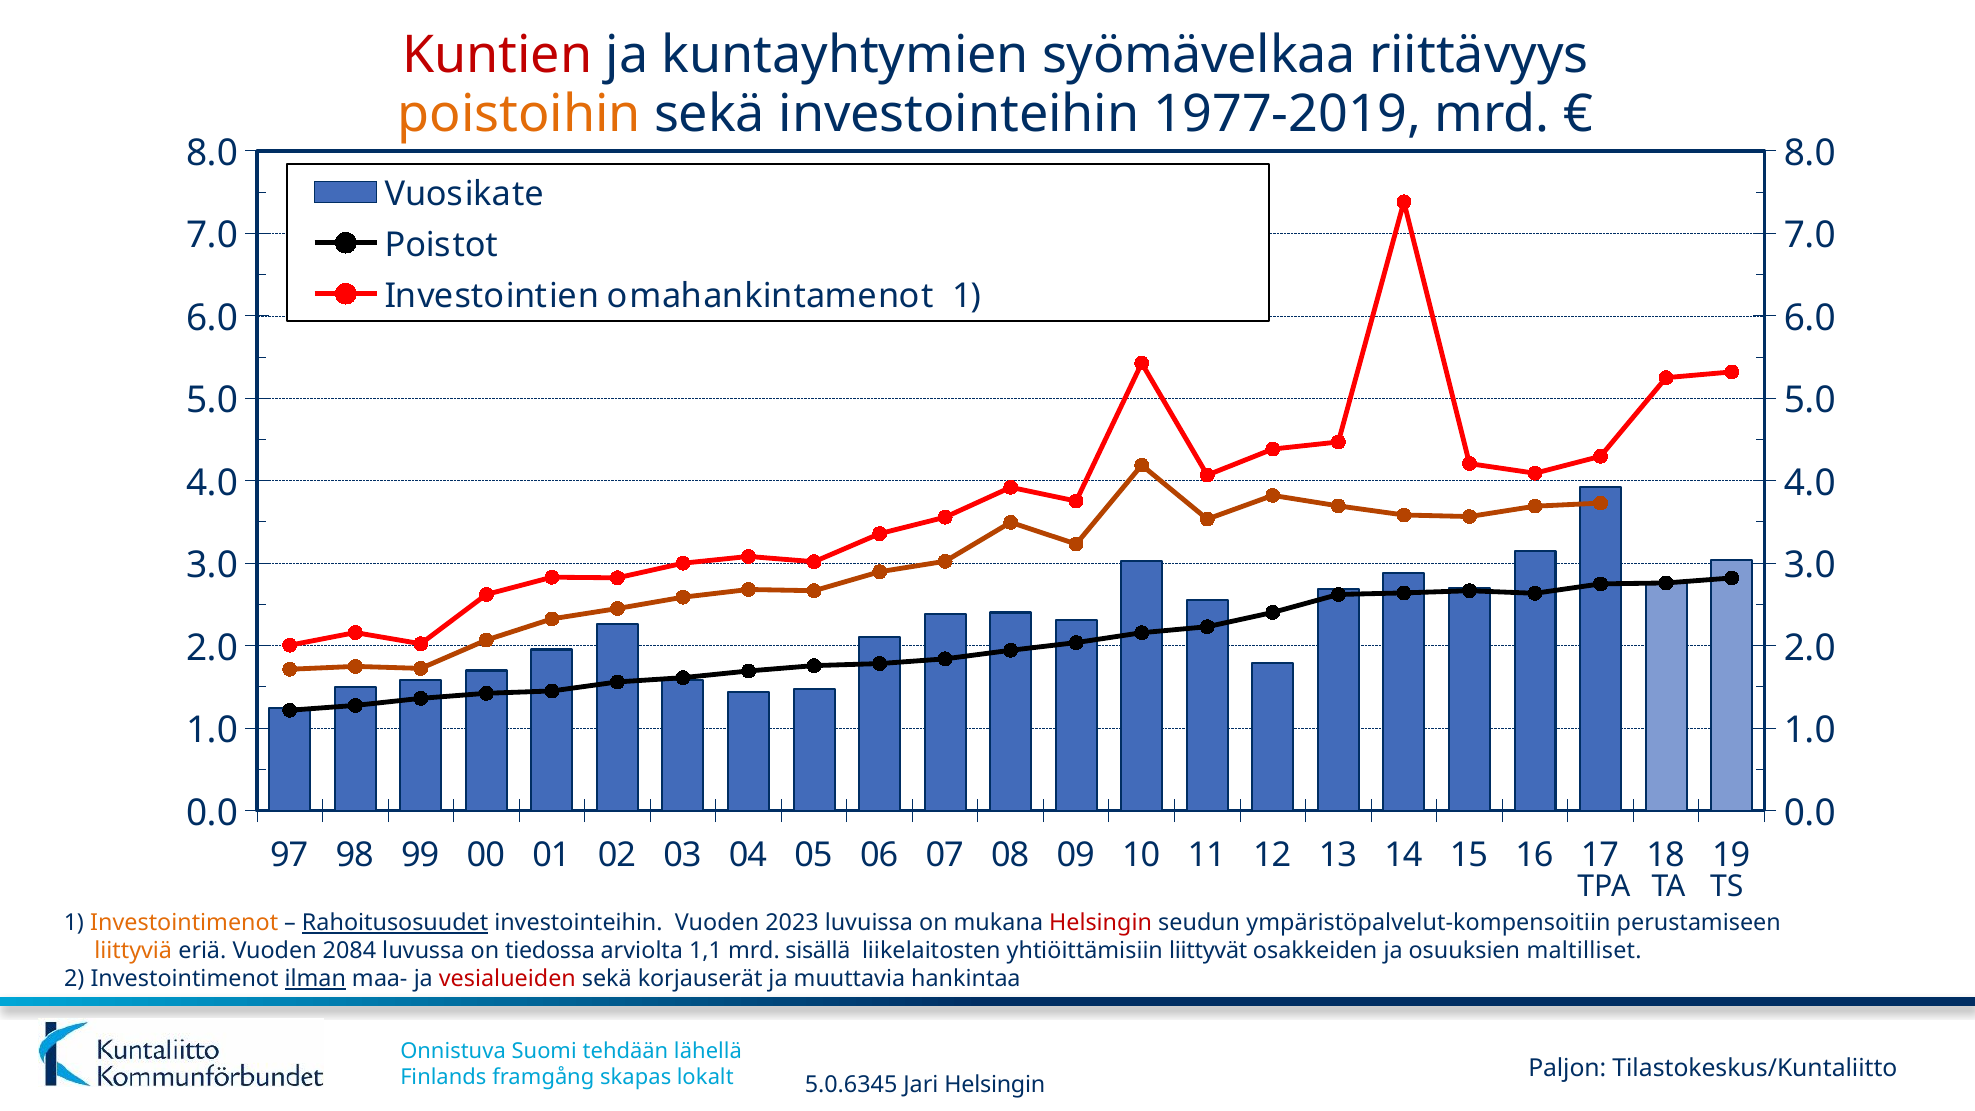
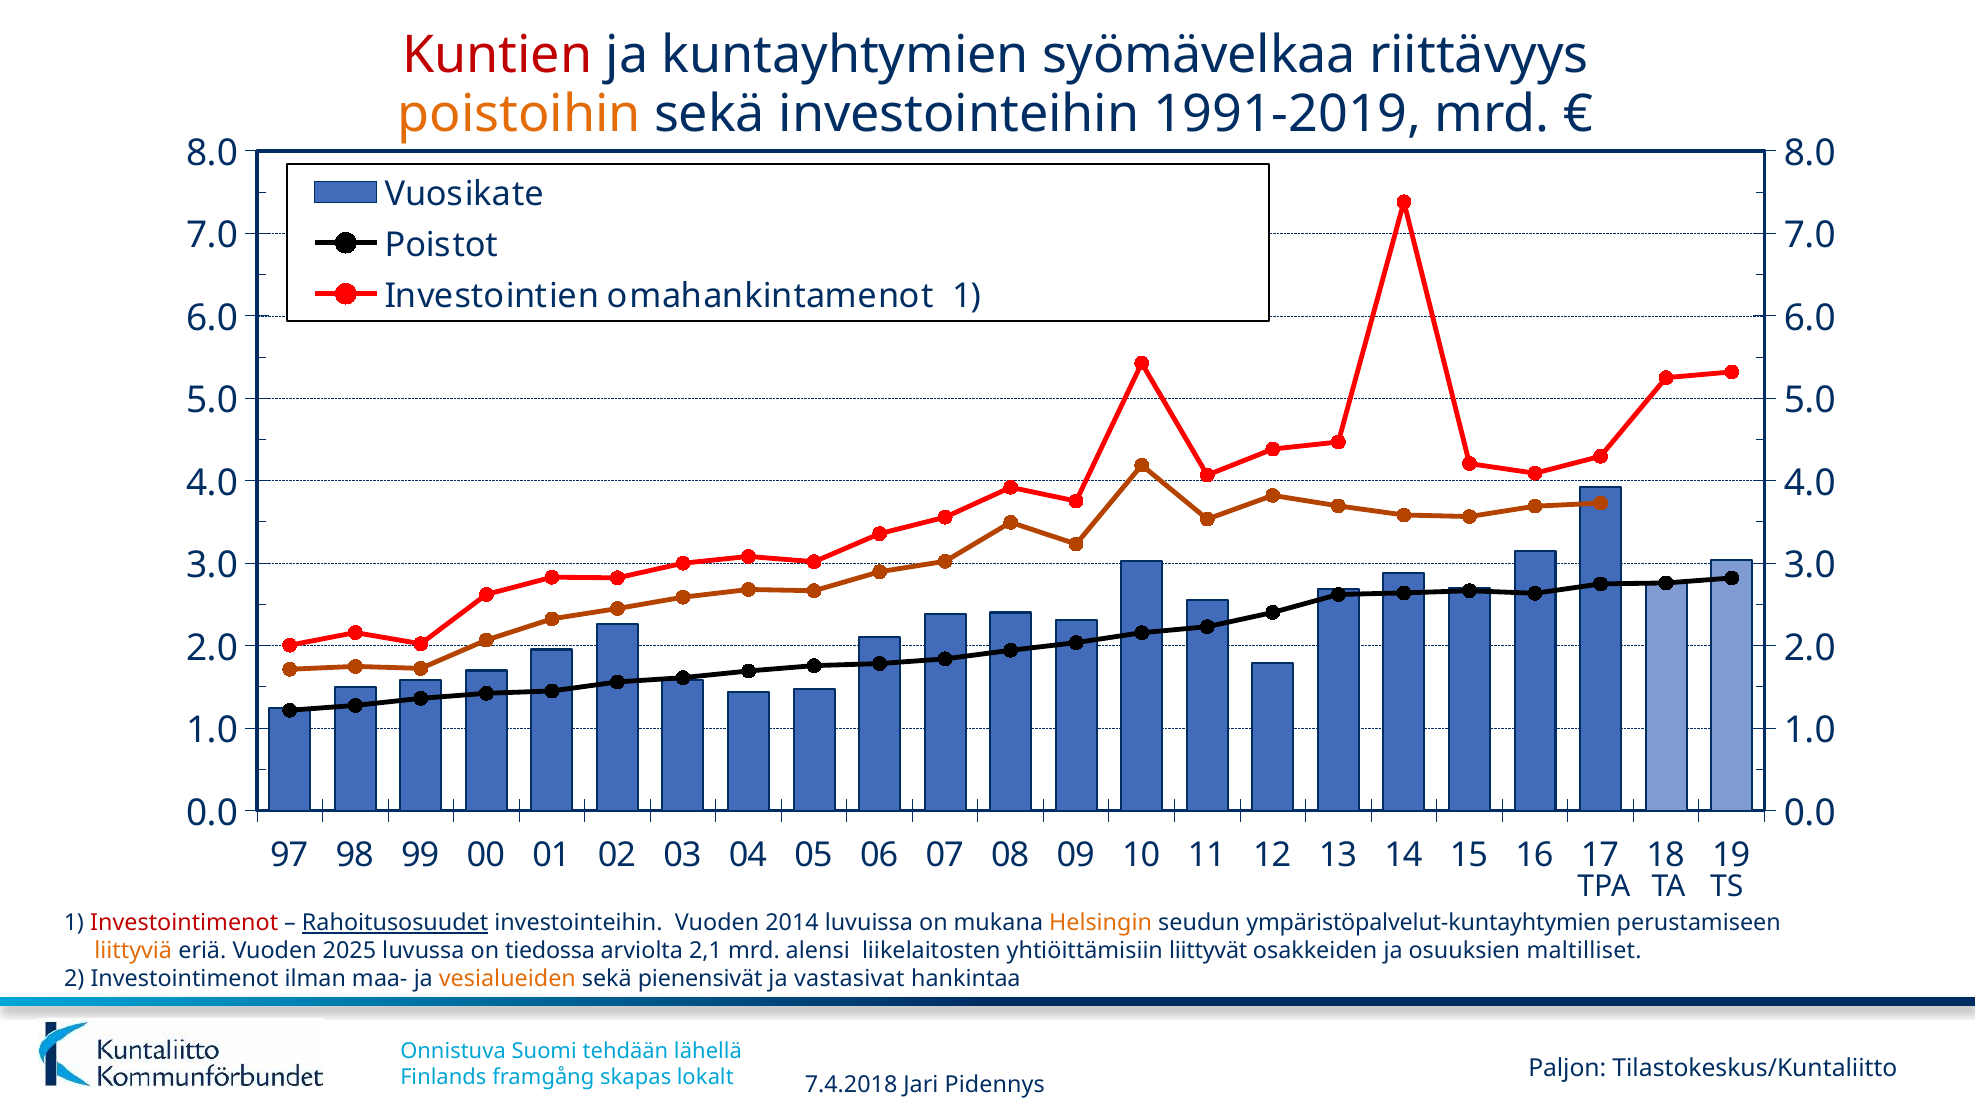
1977-2019: 1977-2019 -> 1991-2019
Investointimenot at (184, 923) colour: orange -> red
2023: 2023 -> 2014
Helsingin at (1101, 923) colour: red -> orange
ympäristöpalvelut-kompensoitiin: ympäristöpalvelut-kompensoitiin -> ympäristöpalvelut-kuntayhtymien
2084: 2084 -> 2025
1,1: 1,1 -> 2,1
sisällä: sisällä -> alensi
ilman underline: present -> none
vesialueiden colour: red -> orange
korjauserät: korjauserät -> pienensivät
muuttavia: muuttavia -> vastasivat
5.0.6345: 5.0.6345 -> 7.4.2018
Jari Helsingin: Helsingin -> Pidennys
